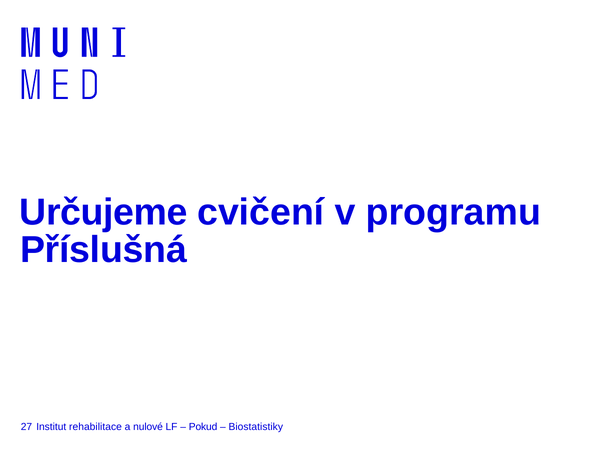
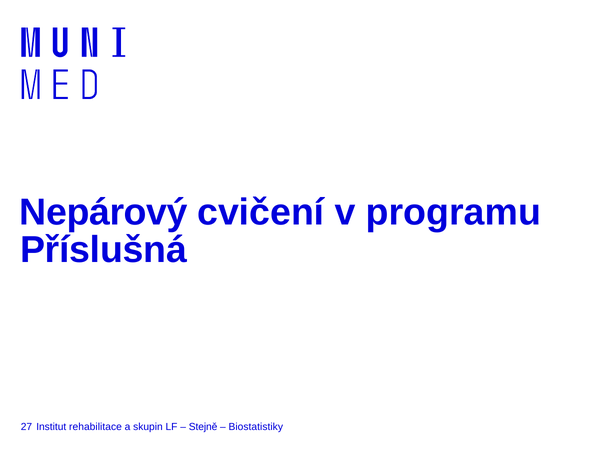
Určujeme: Určujeme -> Nepárový
nulové: nulové -> skupin
Pokud: Pokud -> Stejně
